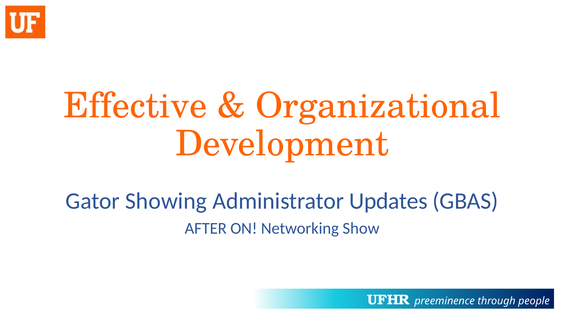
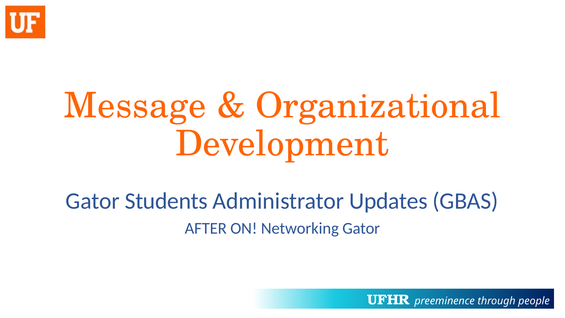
Effective: Effective -> Message
Showing: Showing -> Students
Networking Show: Show -> Gator
